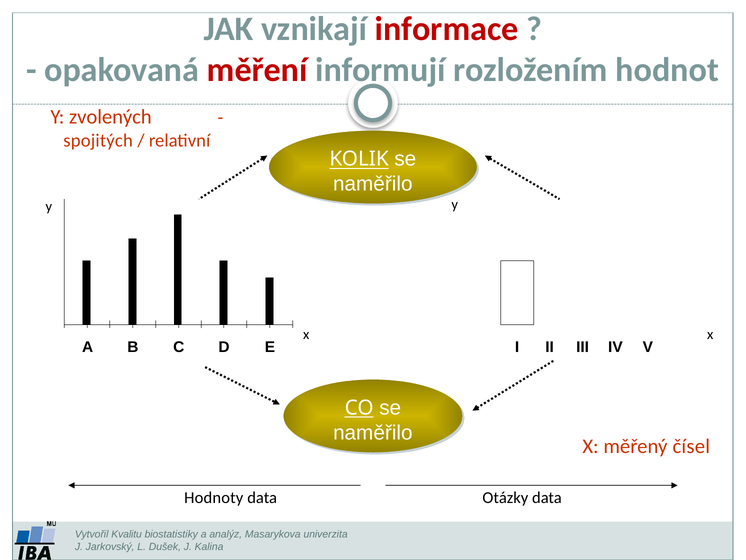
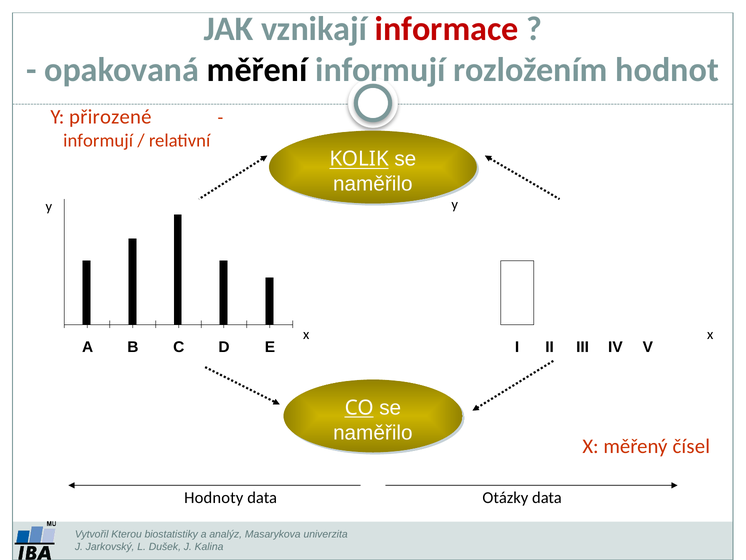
měření colour: red -> black
zvolených: zvolených -> přirozené
spojitých at (98, 141): spojitých -> informují
Kvalitu: Kvalitu -> Kterou
